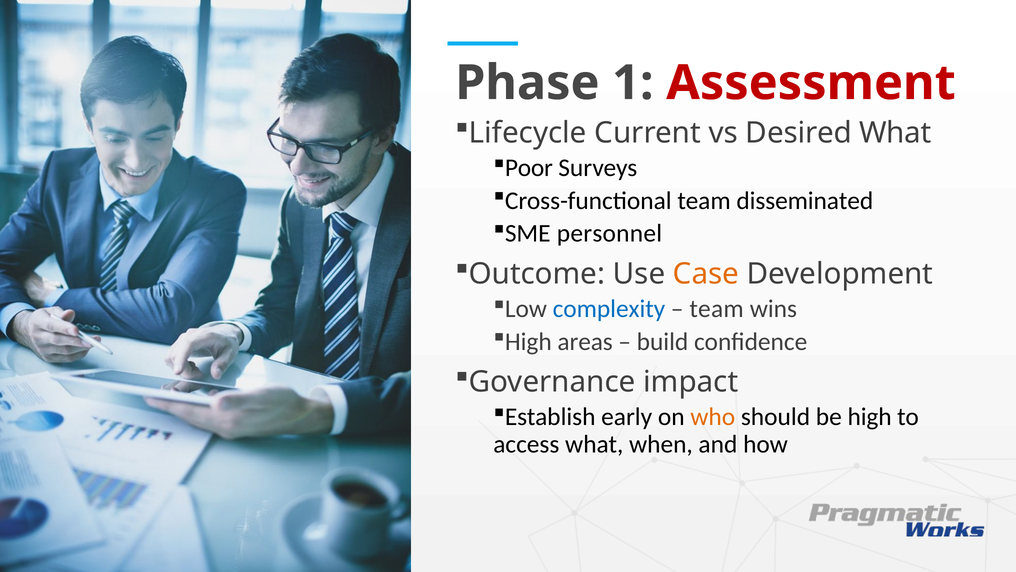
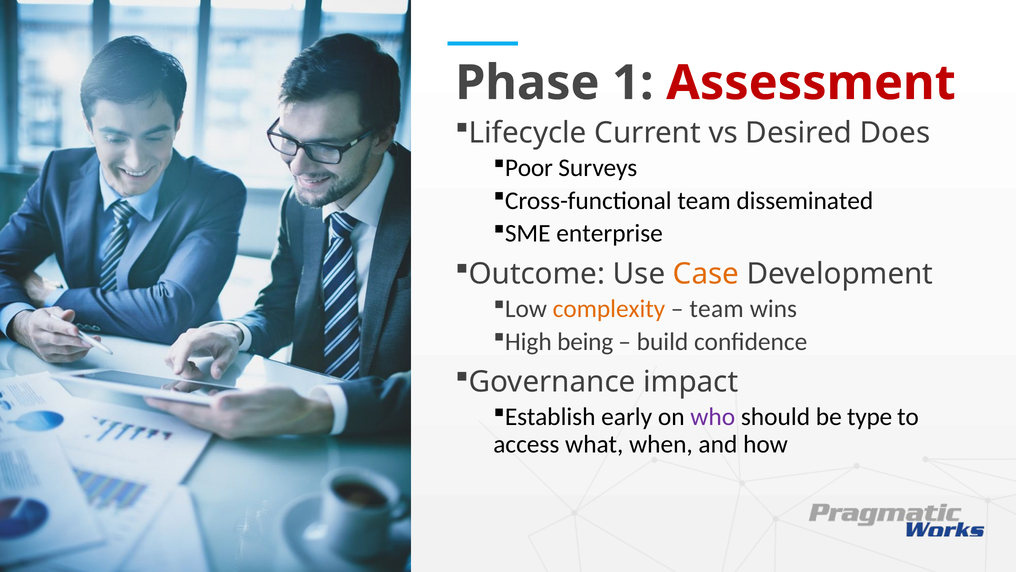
Desired What: What -> Does
personnel: personnel -> enterprise
complexity colour: blue -> orange
areas: areas -> being
who colour: orange -> purple
be high: high -> type
